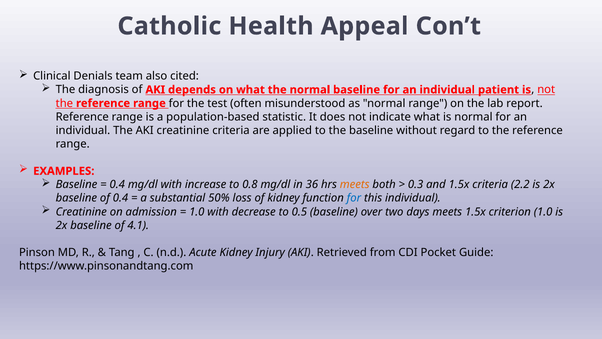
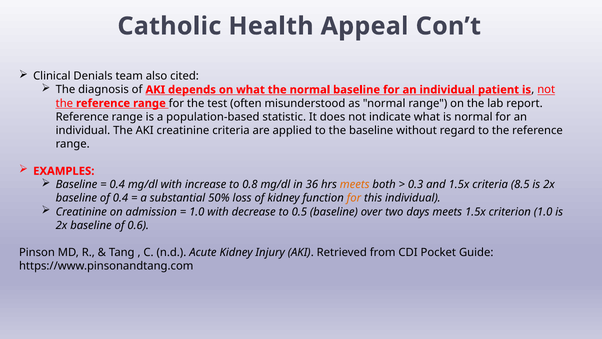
2.2: 2.2 -> 8.5
for at (354, 198) colour: blue -> orange
4.1: 4.1 -> 0.6
